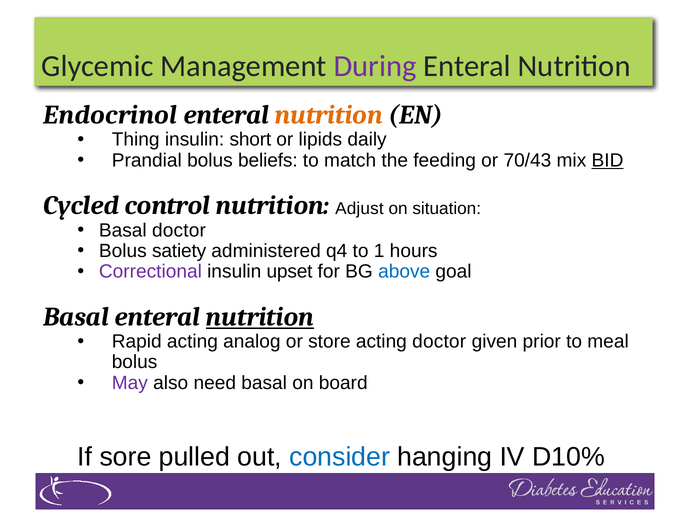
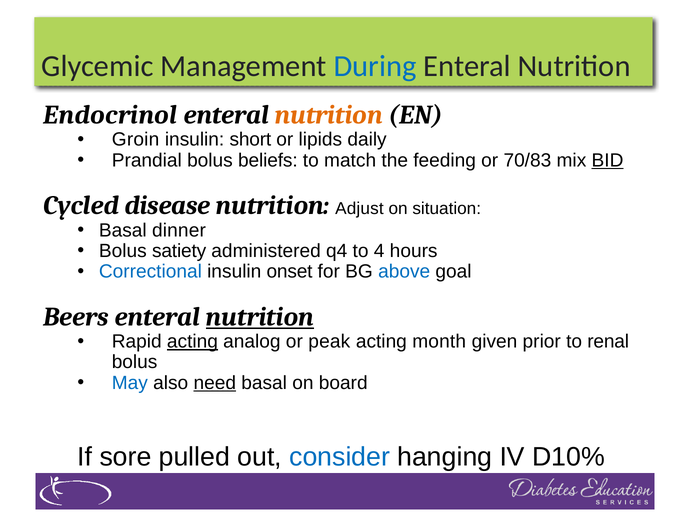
During colour: purple -> blue
Thing: Thing -> Groin
70/43: 70/43 -> 70/83
control: control -> disease
Basal doctor: doctor -> dinner
1: 1 -> 4
Correctional colour: purple -> blue
upset: upset -> onset
Basal at (76, 317): Basal -> Beers
acting at (192, 342) underline: none -> present
store: store -> peak
acting doctor: doctor -> month
meal: meal -> renal
May colour: purple -> blue
need underline: none -> present
